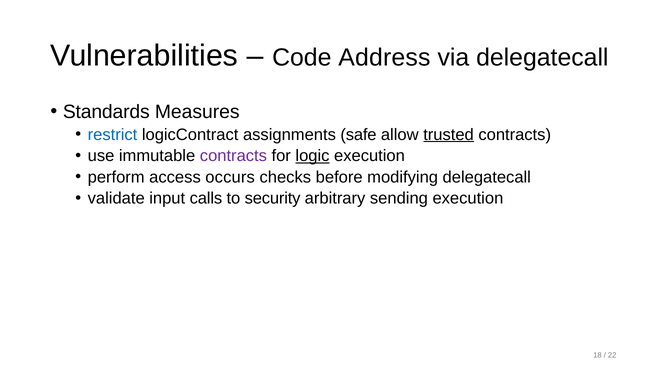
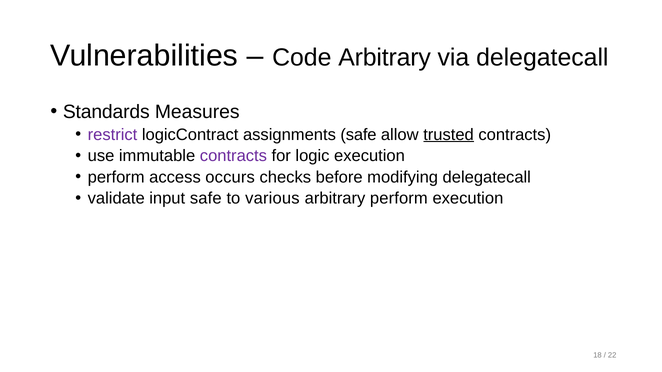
Code Address: Address -> Arbitrary
restrict colour: blue -> purple
logic underline: present -> none
input calls: calls -> safe
security: security -> various
arbitrary sending: sending -> perform
